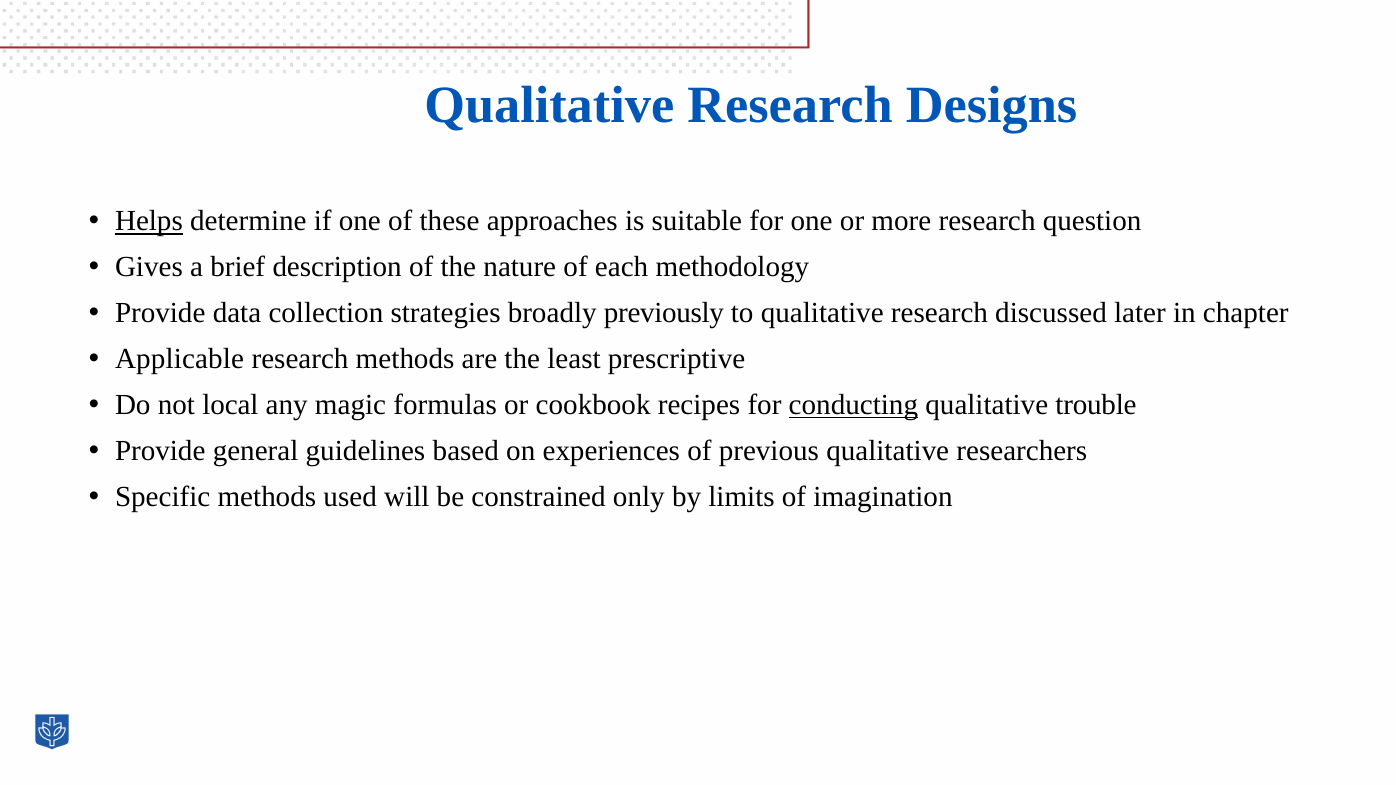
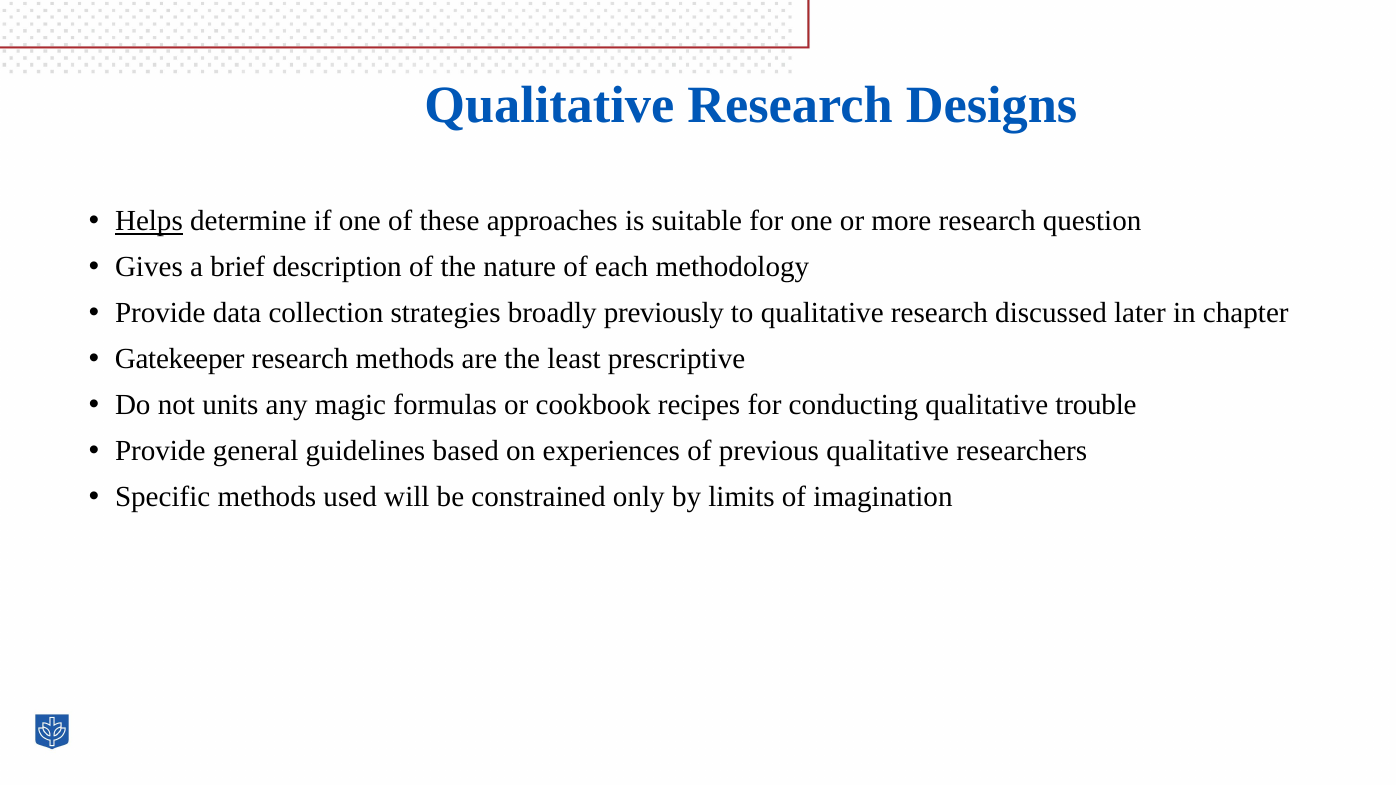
Applicable: Applicable -> Gatekeeper
local: local -> units
conducting underline: present -> none
